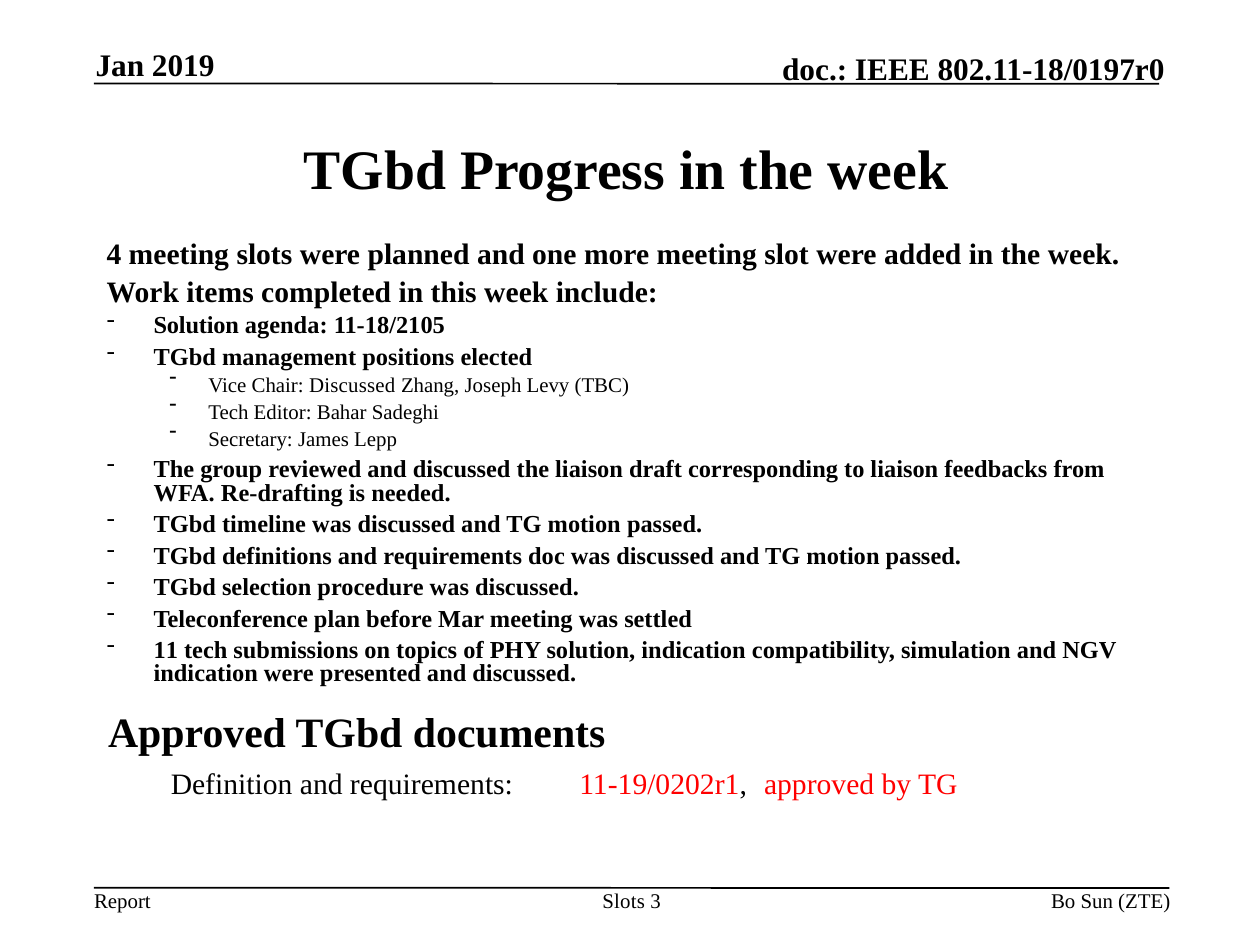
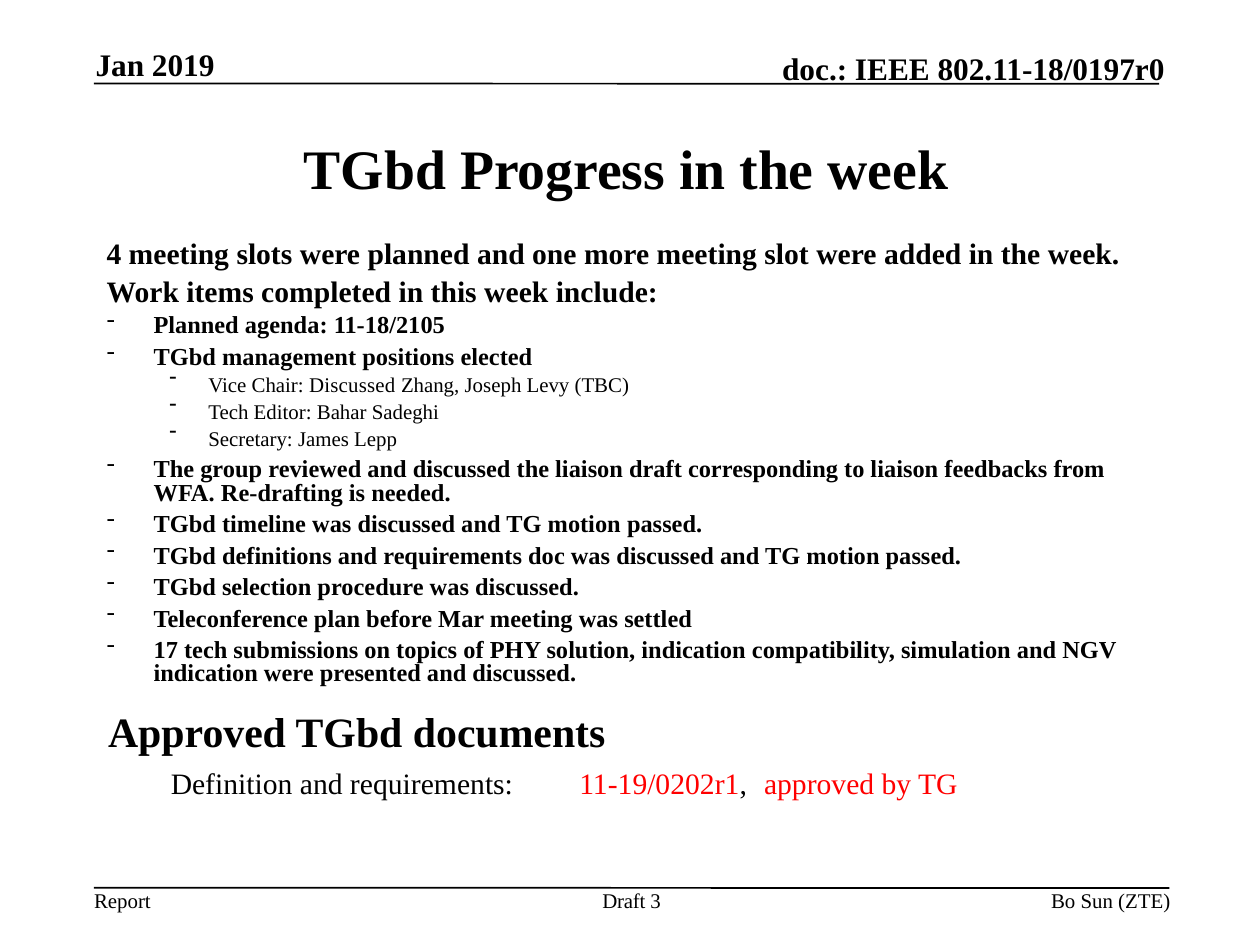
Solution at (196, 326): Solution -> Planned
11: 11 -> 17
Slots at (624, 901): Slots -> Draft
